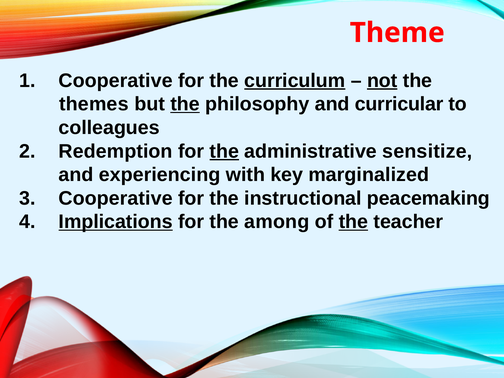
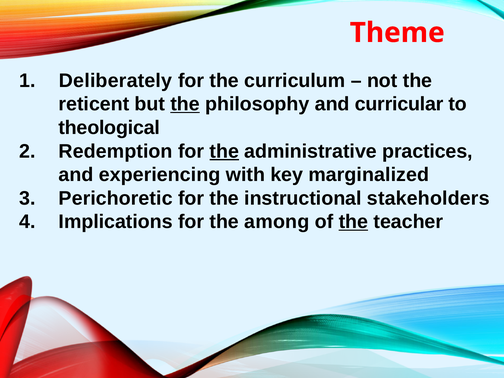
Cooperative at (116, 81): Cooperative -> Deliberately
curriculum underline: present -> none
not underline: present -> none
themes: themes -> reticent
colleagues: colleagues -> theological
sensitize: sensitize -> practices
Cooperative at (116, 198): Cooperative -> Perichoretic
peacemaking: peacemaking -> stakeholders
Implications underline: present -> none
